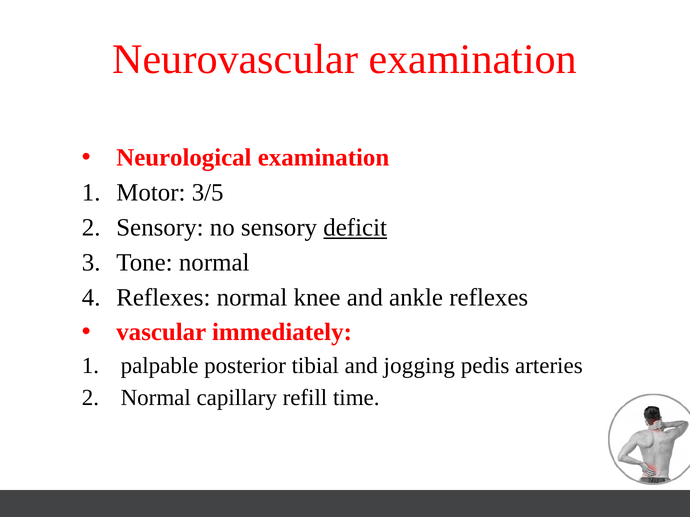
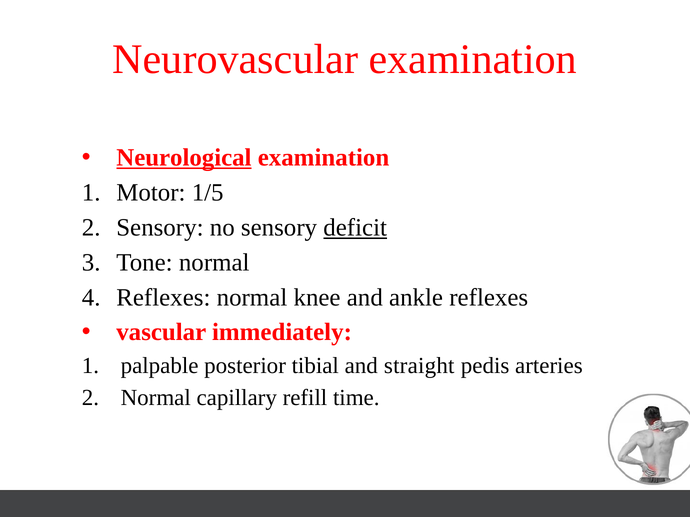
Neurological underline: none -> present
3/5: 3/5 -> 1/5
jogging: jogging -> straight
